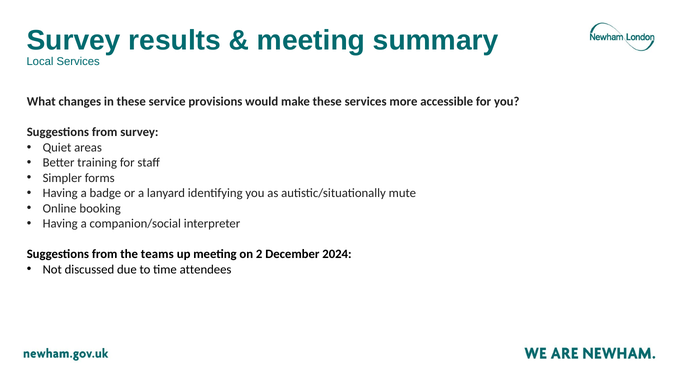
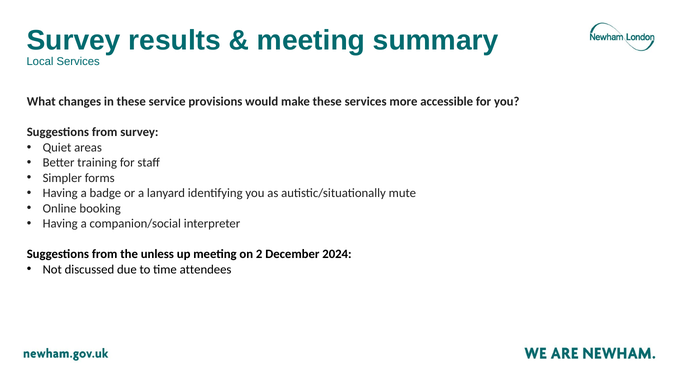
teams: teams -> unless
